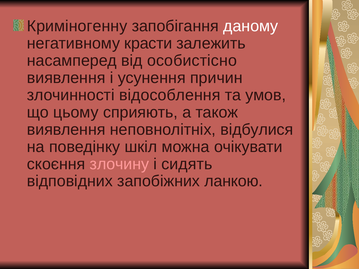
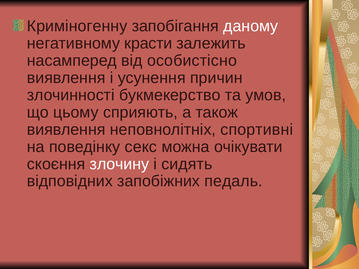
відособлення: відособлення -> букмекерство
відбулися: відбулися -> спортивні
шкіл: шкіл -> секс
злочину colour: pink -> white
ланкою: ланкою -> педаль
